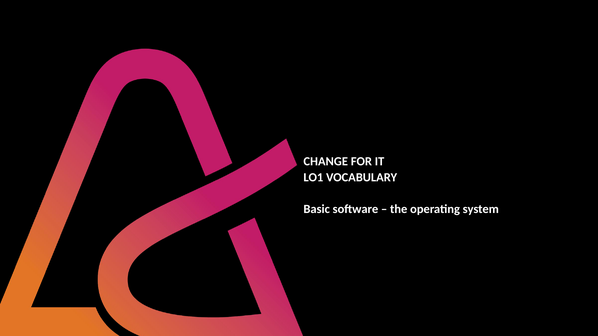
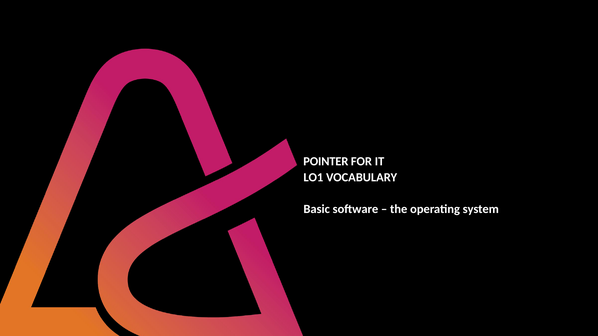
CHANGE: CHANGE -> POINTER
